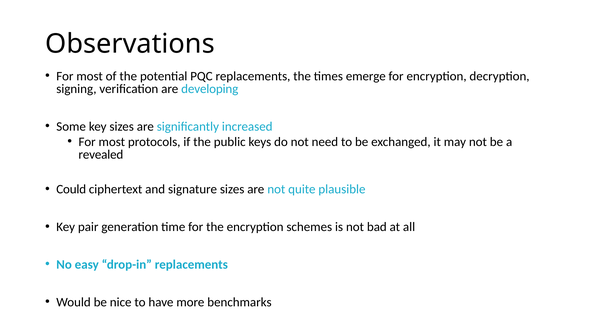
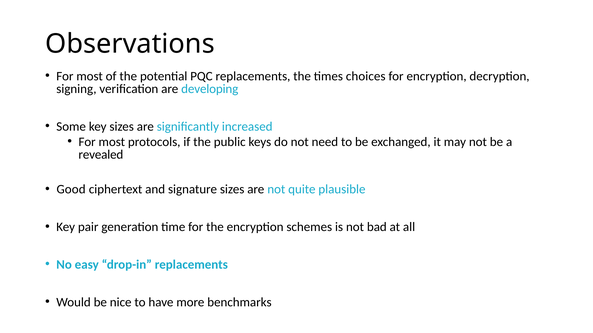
emerge: emerge -> choices
Could: Could -> Good
